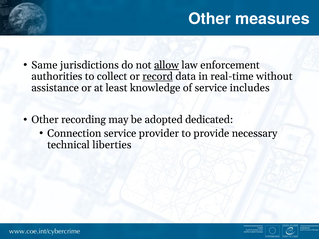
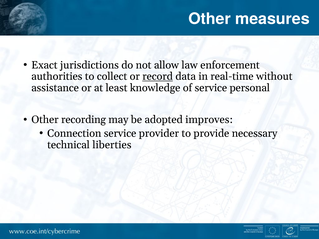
Same: Same -> Exact
allow underline: present -> none
includes: includes -> personal
dedicated: dedicated -> improves
